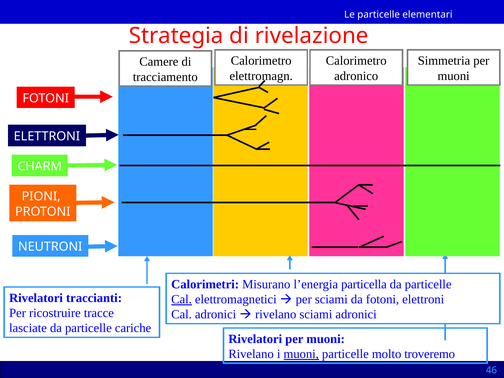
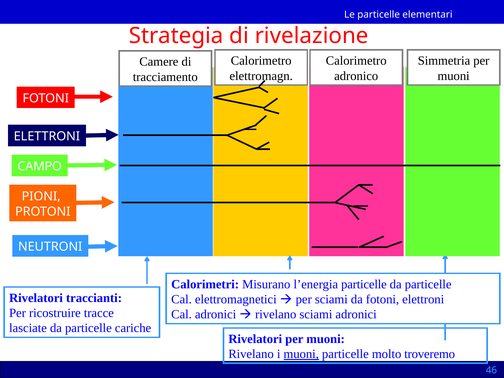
CHARM: CHARM -> CAMPO
l’energia particella: particella -> particelle
Cal at (182, 299) underline: present -> none
